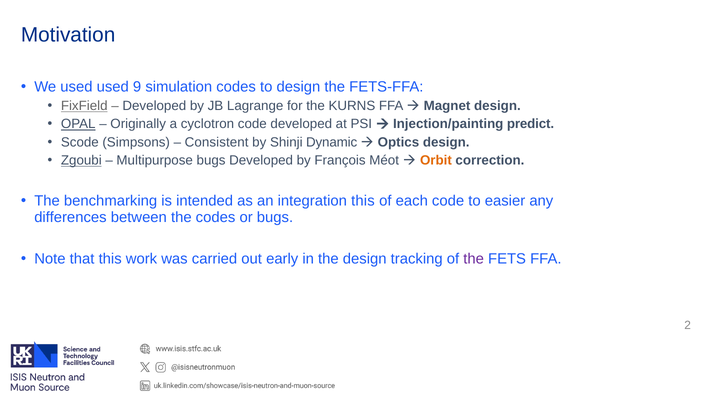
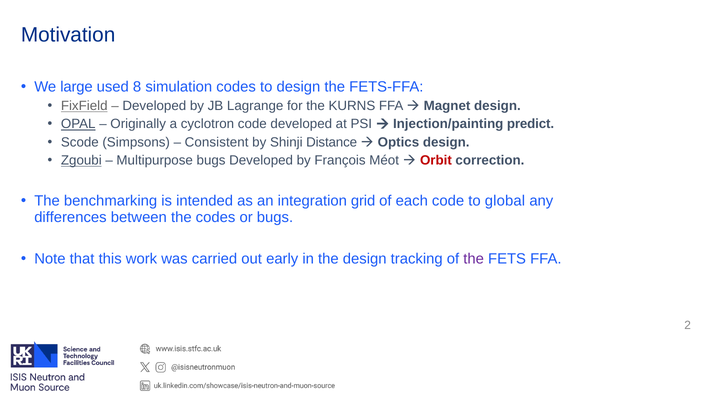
We used: used -> large
9: 9 -> 8
Dynamic: Dynamic -> Distance
Orbit colour: orange -> red
integration this: this -> grid
easier: easier -> global
